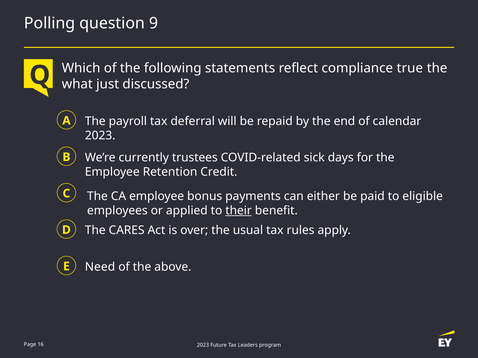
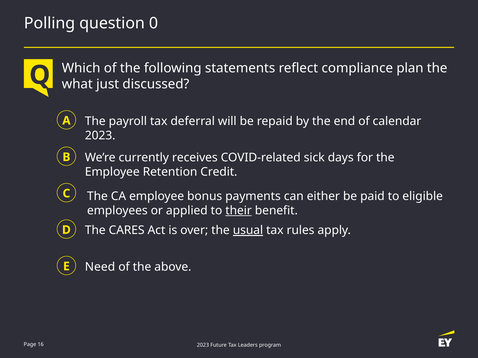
9: 9 -> 0
true: true -> plan
trustees: trustees -> receives
usual underline: none -> present
